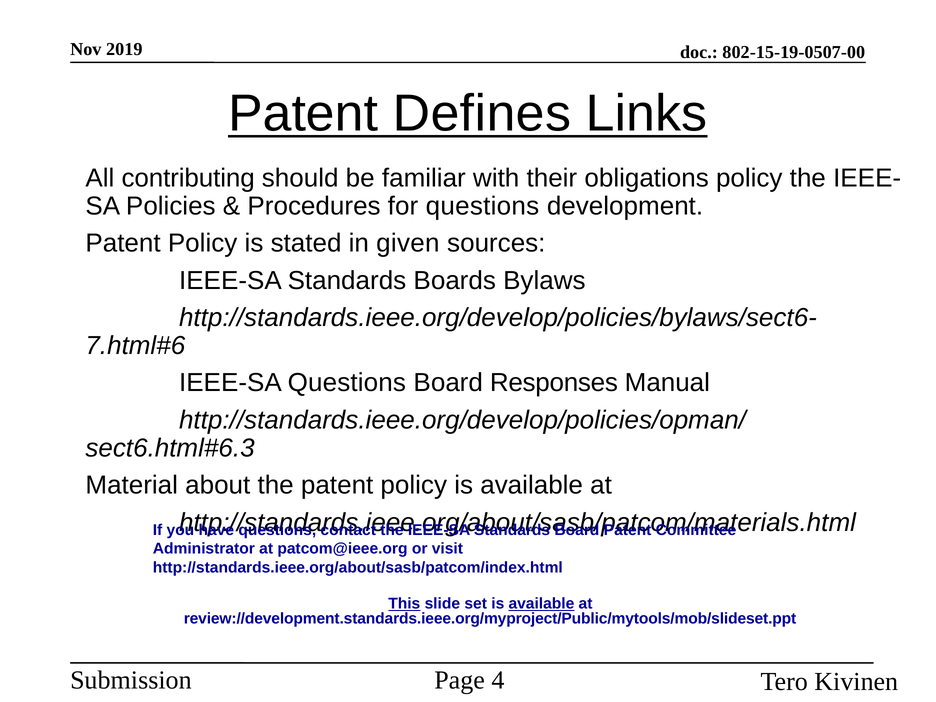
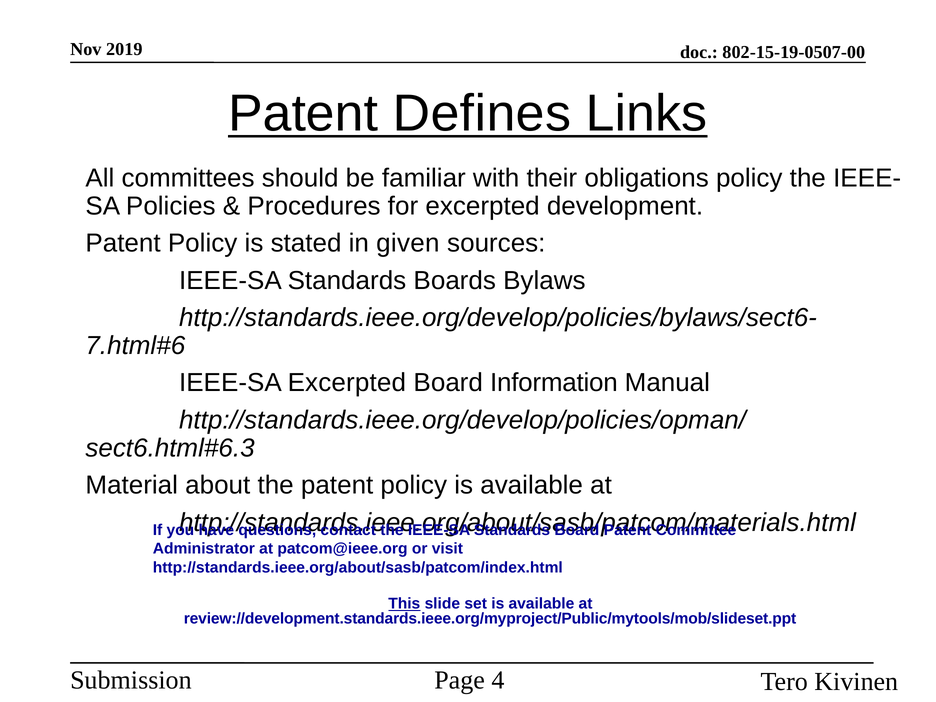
contributing: contributing -> committees
for questions: questions -> excerpted
IEEE-SA Questions: Questions -> Excerpted
Responses: Responses -> Information
available at (541, 604) underline: present -> none
